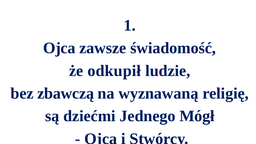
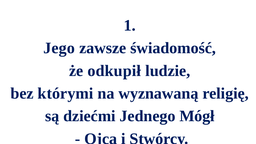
Ojca at (59, 48): Ojca -> Jego
zbawczą: zbawczą -> którymi
